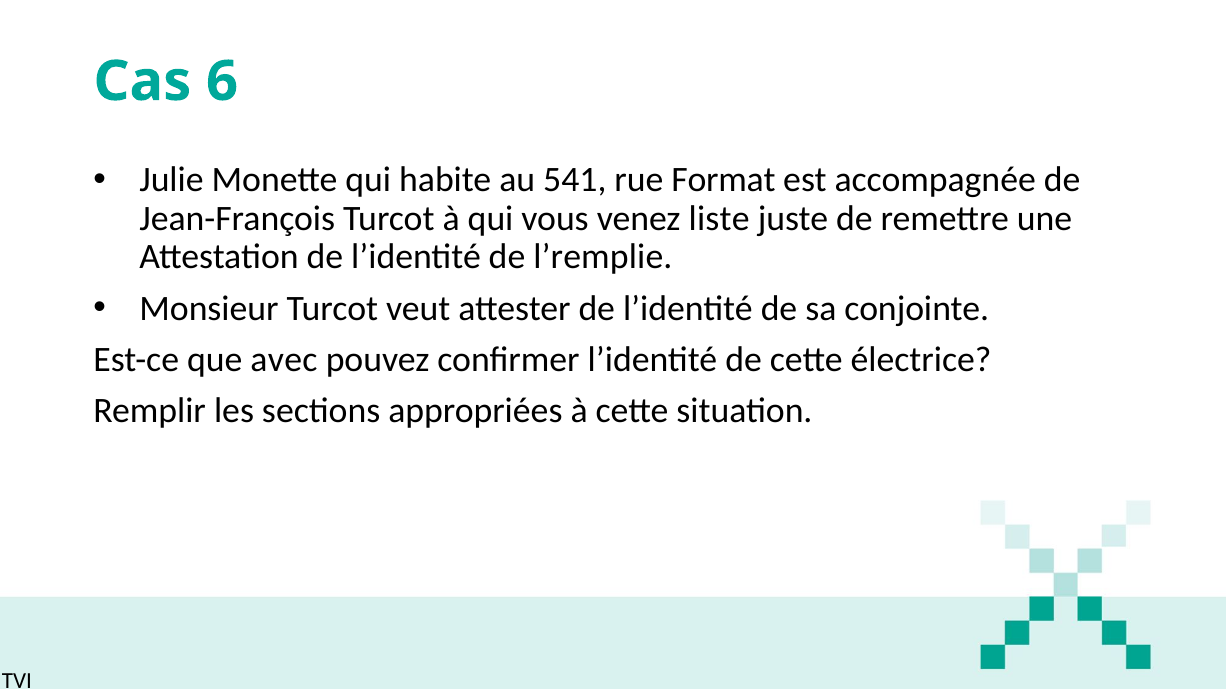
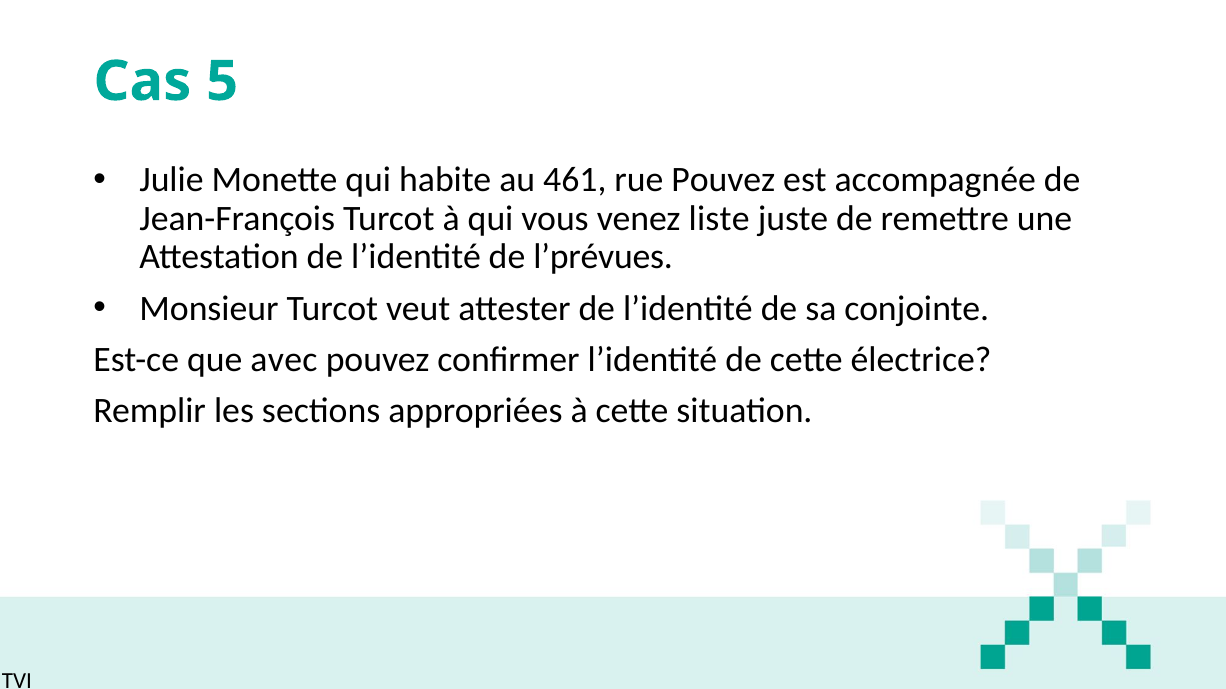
6: 6 -> 5
541: 541 -> 461
rue Format: Format -> Pouvez
l’remplie: l’remplie -> l’prévues
